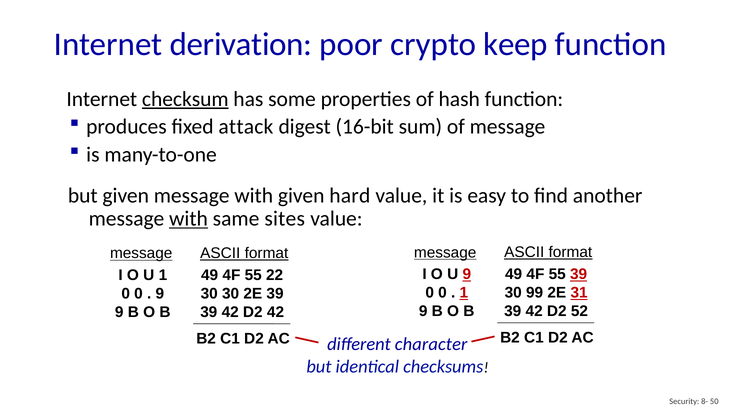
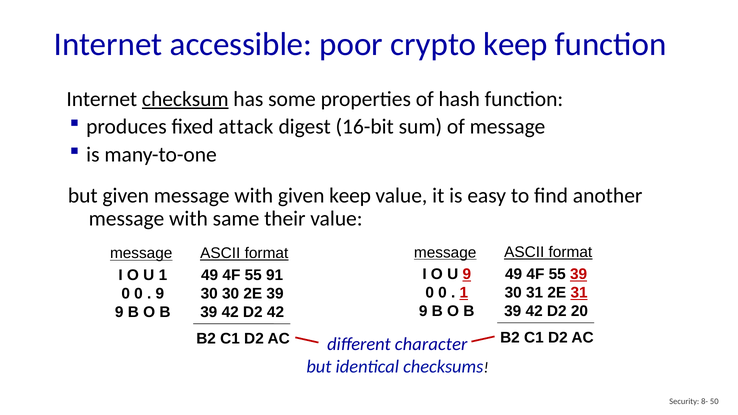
derivation: derivation -> accessible
given hard: hard -> keep
with at (189, 219) underline: present -> none
sites: sites -> their
22: 22 -> 91
30 99: 99 -> 31
52: 52 -> 20
